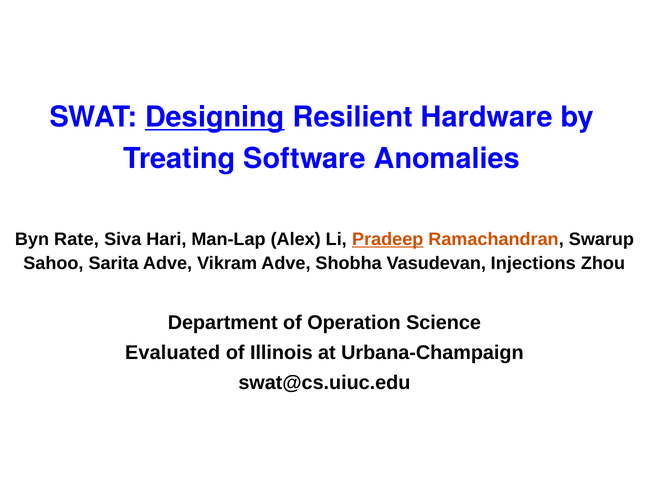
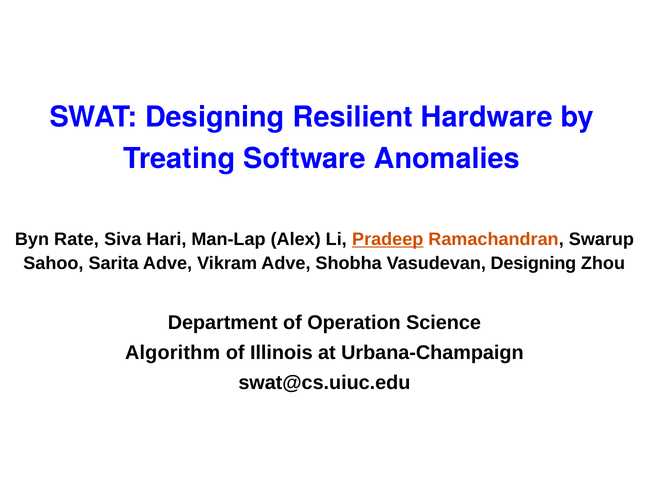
Designing at (215, 117) underline: present -> none
Vasudevan Injections: Injections -> Designing
Evaluated: Evaluated -> Algorithm
